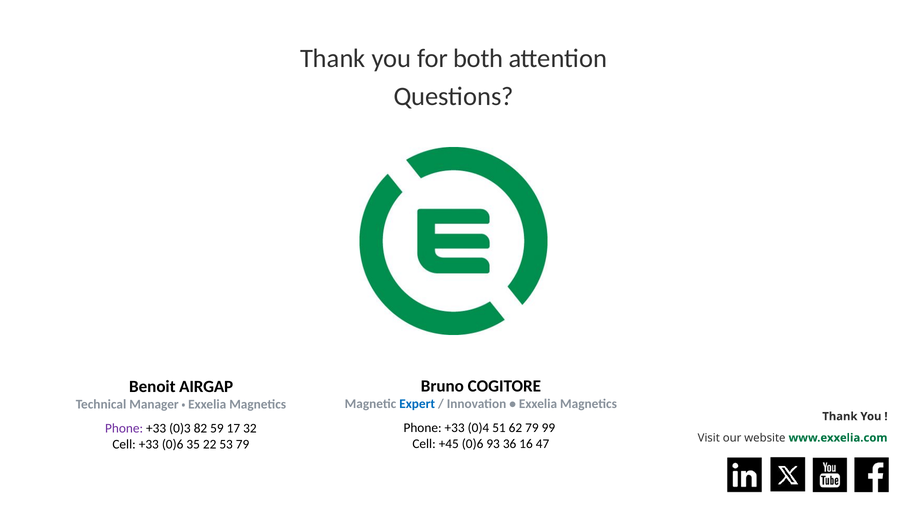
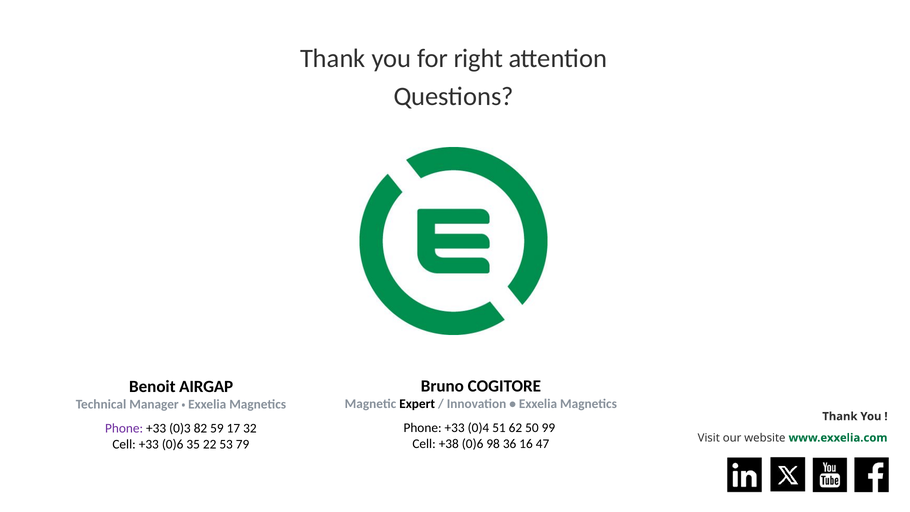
both: both -> right
Expert colour: blue -> black
62 79: 79 -> 50
+45: +45 -> +38
93: 93 -> 98
